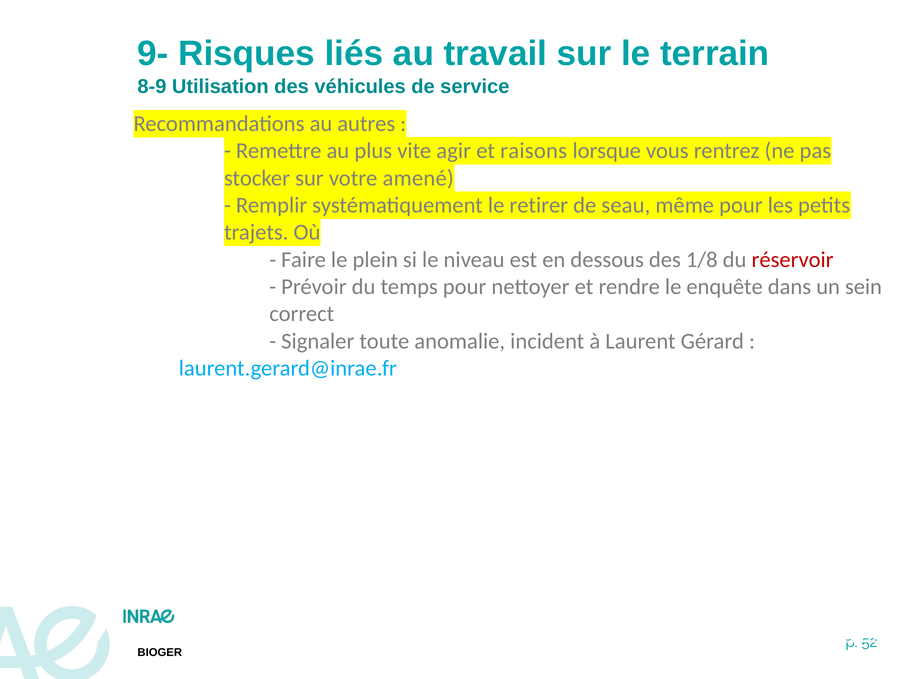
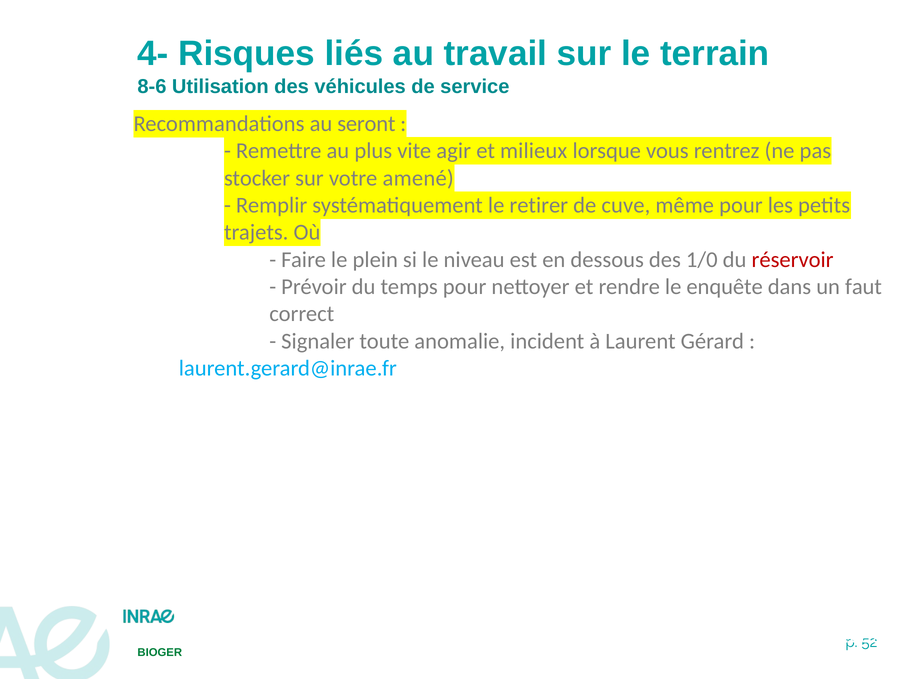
9-: 9- -> 4-
8-9: 8-9 -> 8-6
autres: autres -> seront
raisons: raisons -> milieux
seau: seau -> cuve
1/8: 1/8 -> 1/0
sein: sein -> faut
BIOGER colour: black -> green
